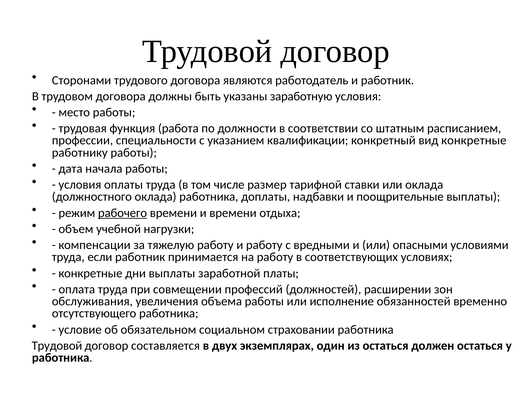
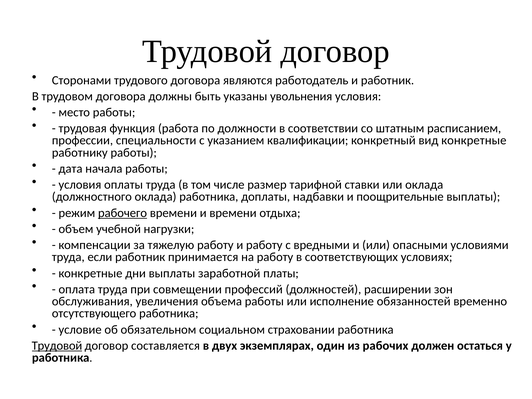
заработную: заработную -> увольнения
Трудовой at (57, 346) underline: none -> present
из остаться: остаться -> рабочих
